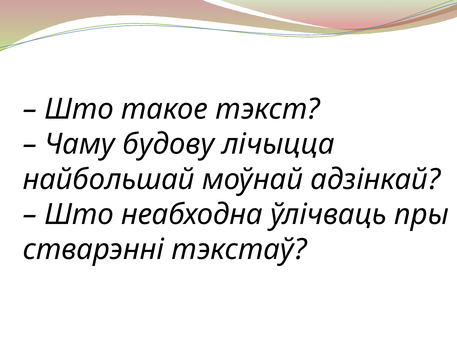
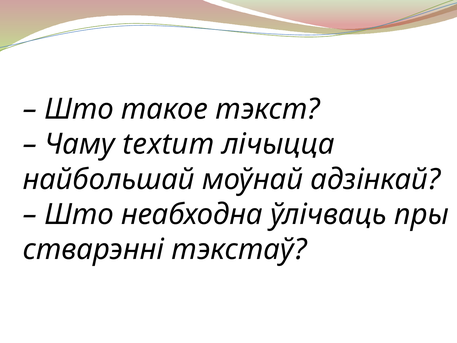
будову: будову -> textum
